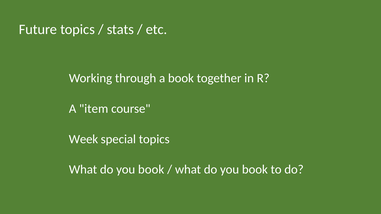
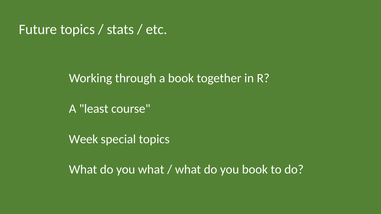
item: item -> least
book at (151, 170): book -> what
